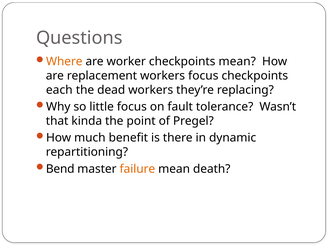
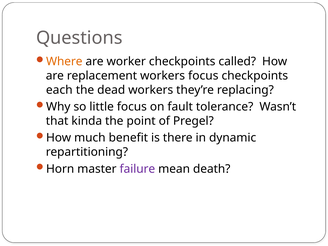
checkpoints mean: mean -> called
Bend: Bend -> Horn
failure colour: orange -> purple
